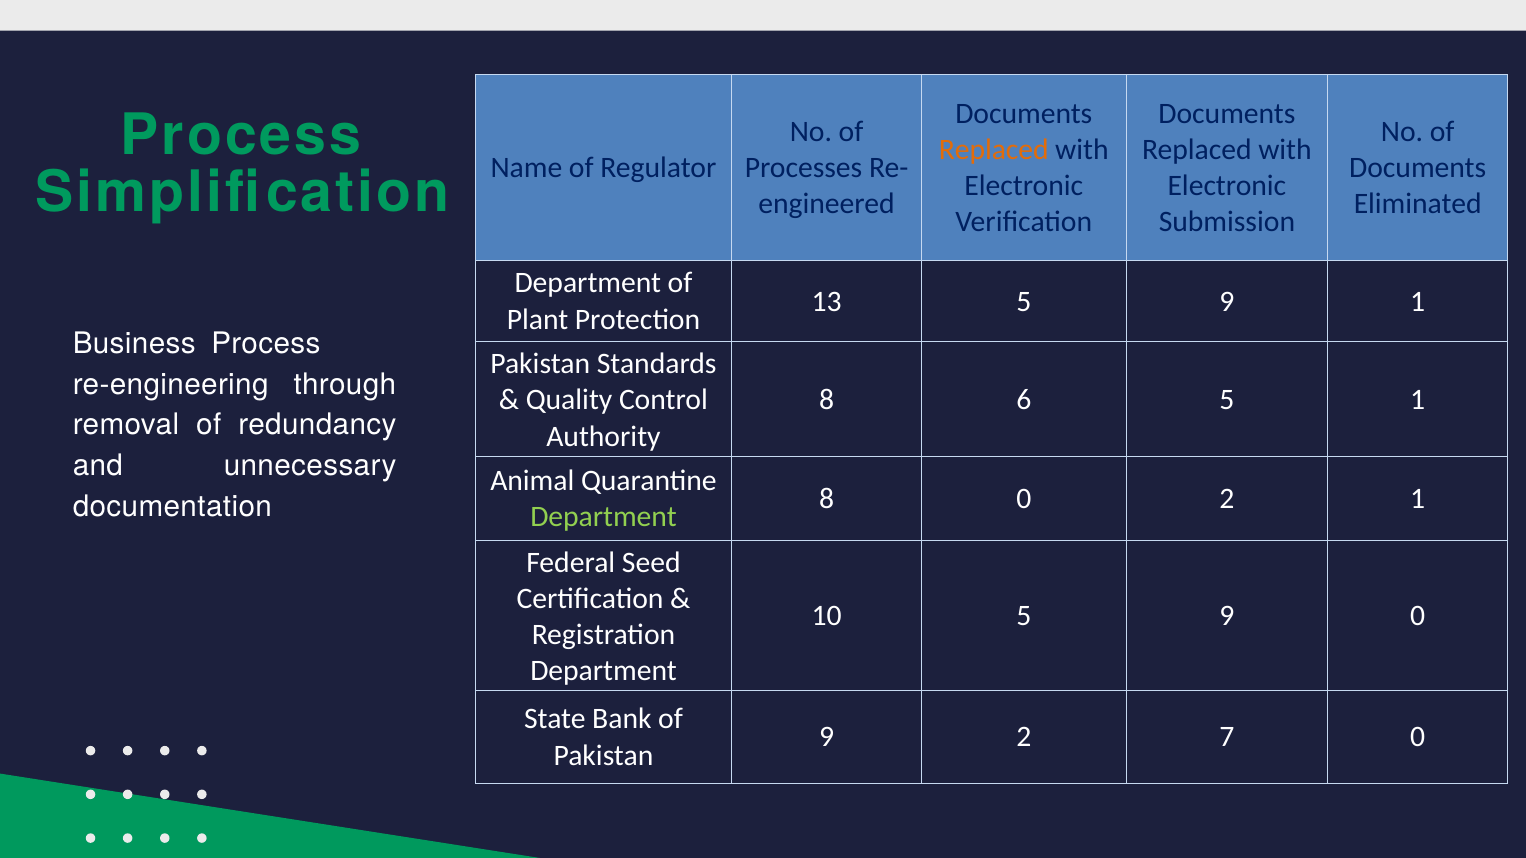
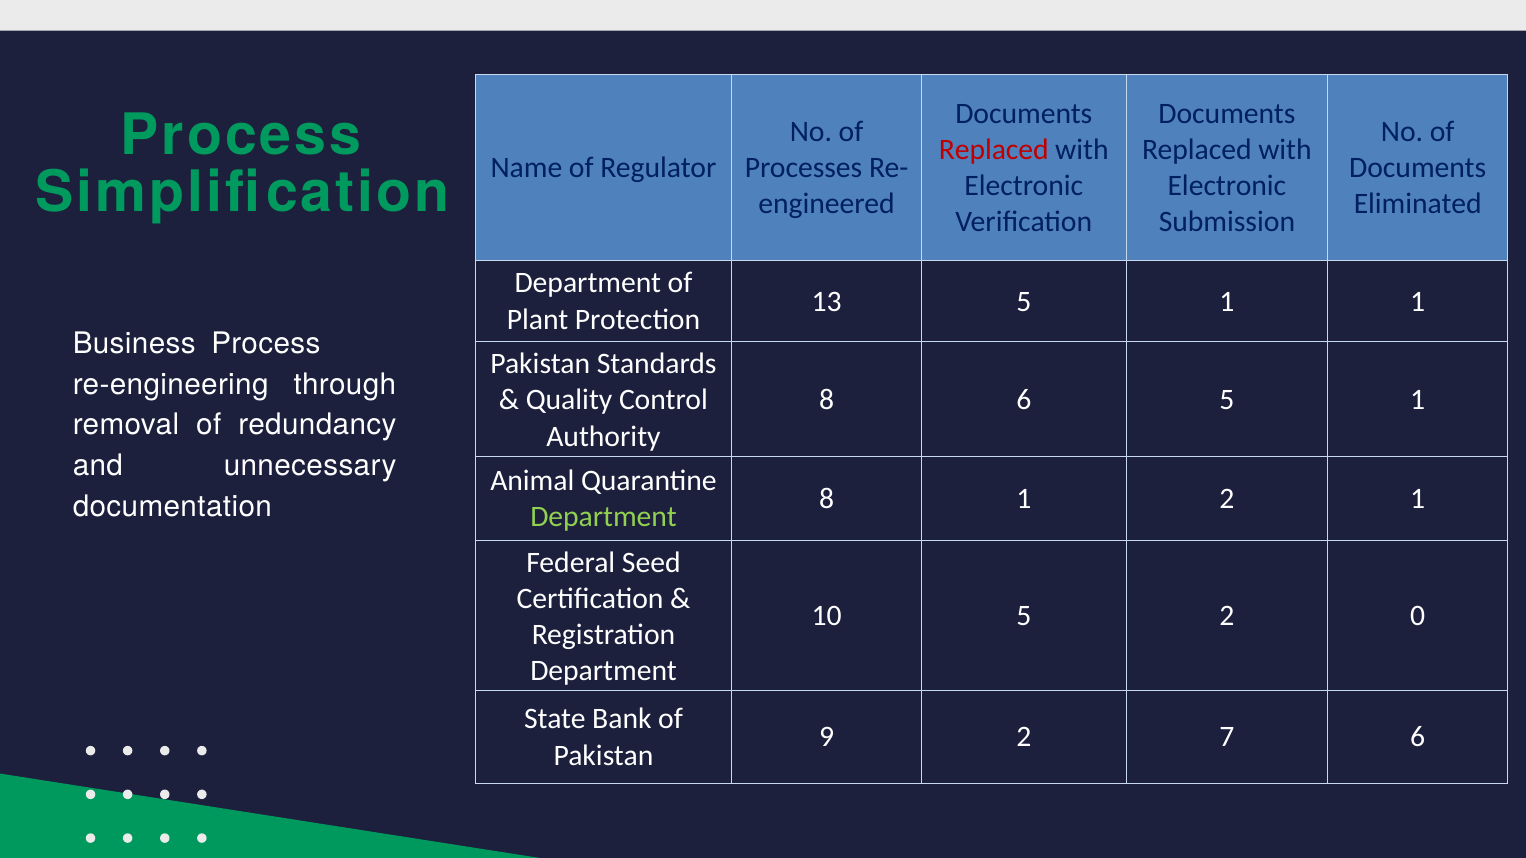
Replaced at (994, 150) colour: orange -> red
13 5 9: 9 -> 1
8 0: 0 -> 1
10 5 9: 9 -> 2
7 0: 0 -> 6
